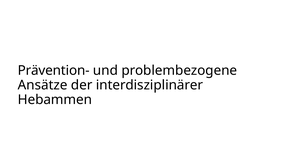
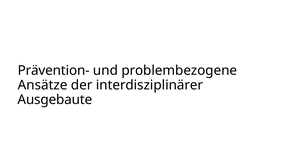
Hebammen: Hebammen -> Ausgebaute
